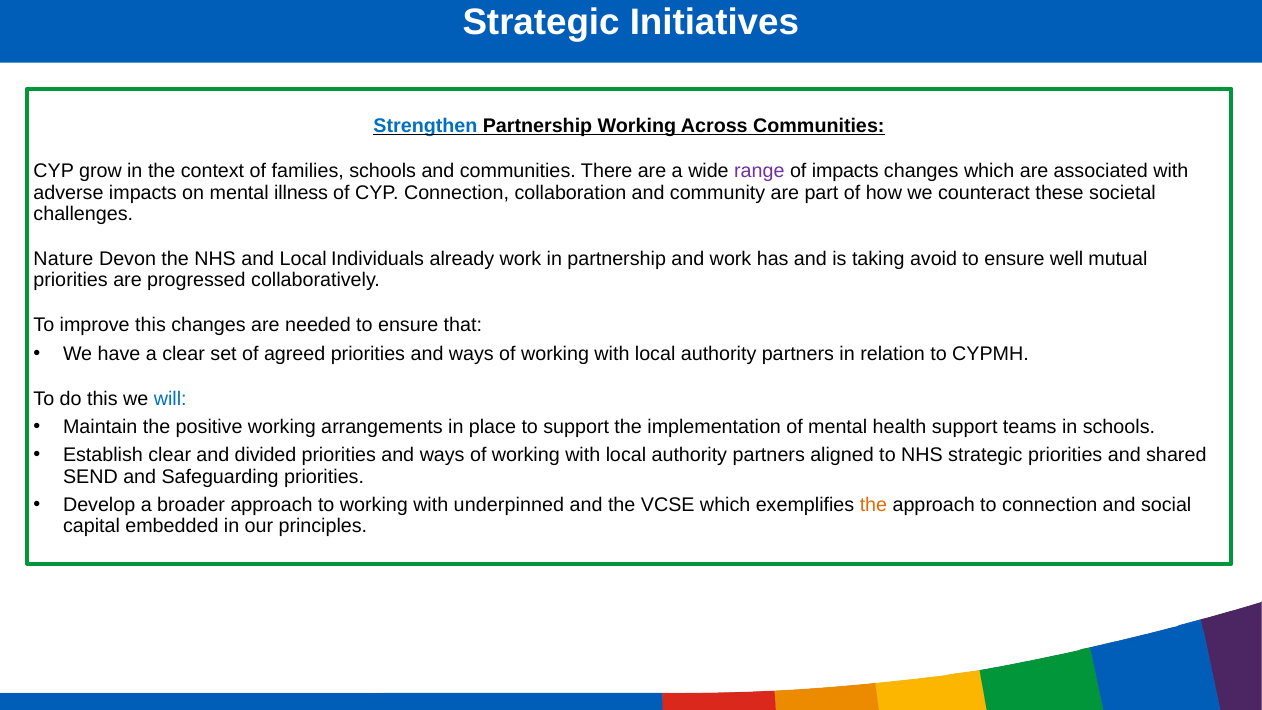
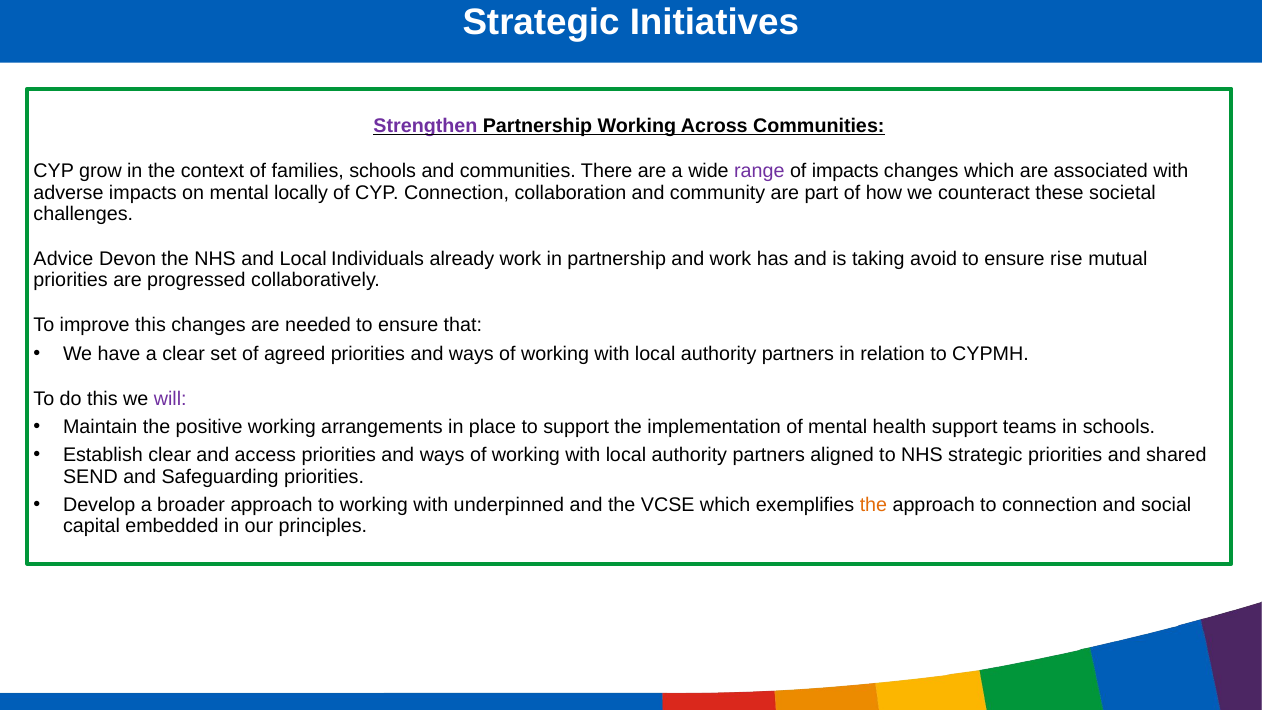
Strengthen colour: blue -> purple
illness: illness -> locally
Nature: Nature -> Advice
well: well -> rise
will colour: blue -> purple
divided: divided -> access
